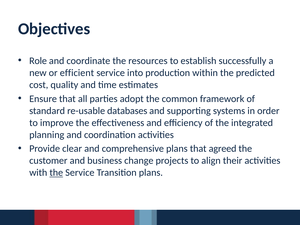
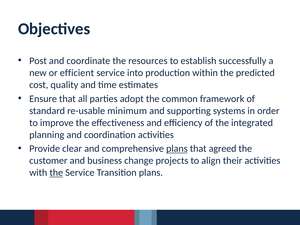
Role: Role -> Post
databases: databases -> minimum
plans at (177, 149) underline: none -> present
